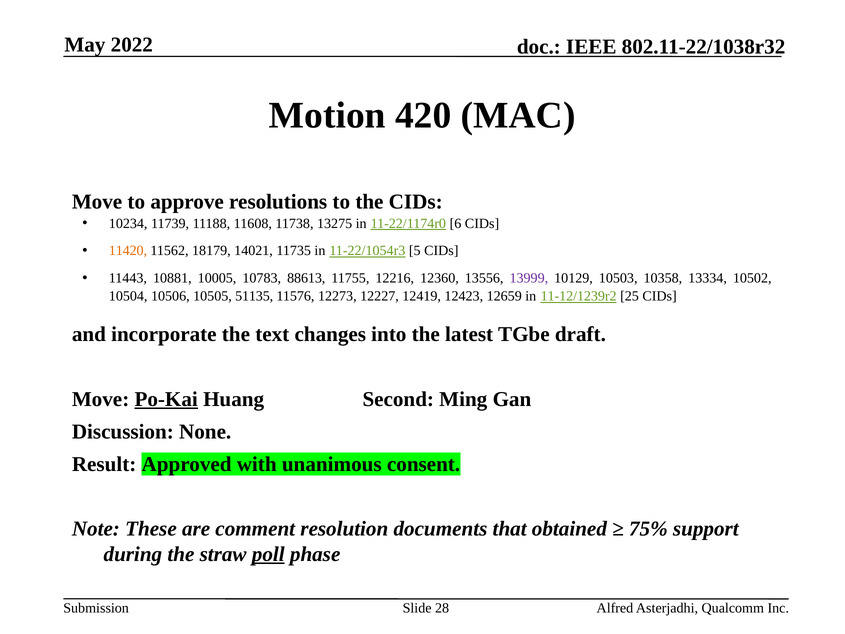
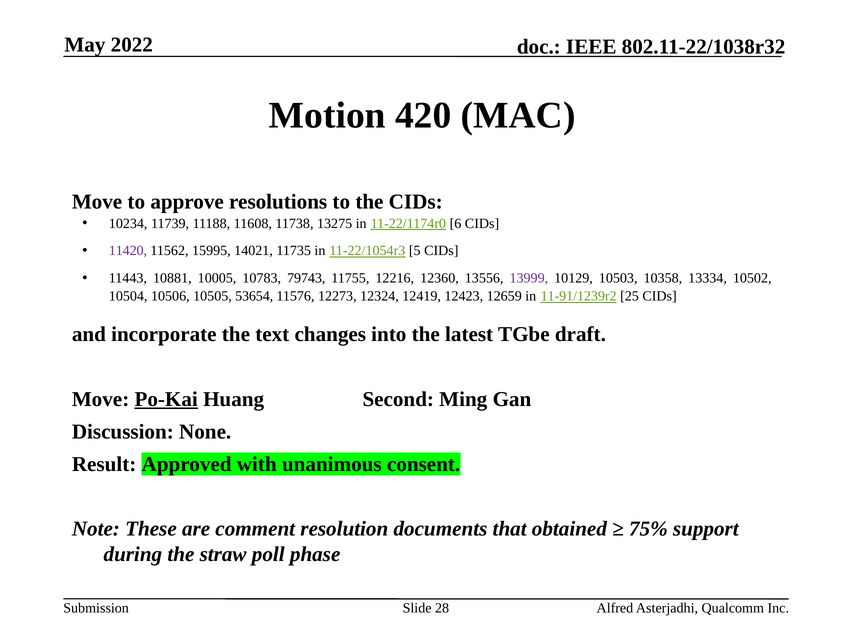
11420 colour: orange -> purple
18179: 18179 -> 15995
88613: 88613 -> 79743
51135: 51135 -> 53654
12227: 12227 -> 12324
11-12/1239r2: 11-12/1239r2 -> 11-91/1239r2
poll underline: present -> none
